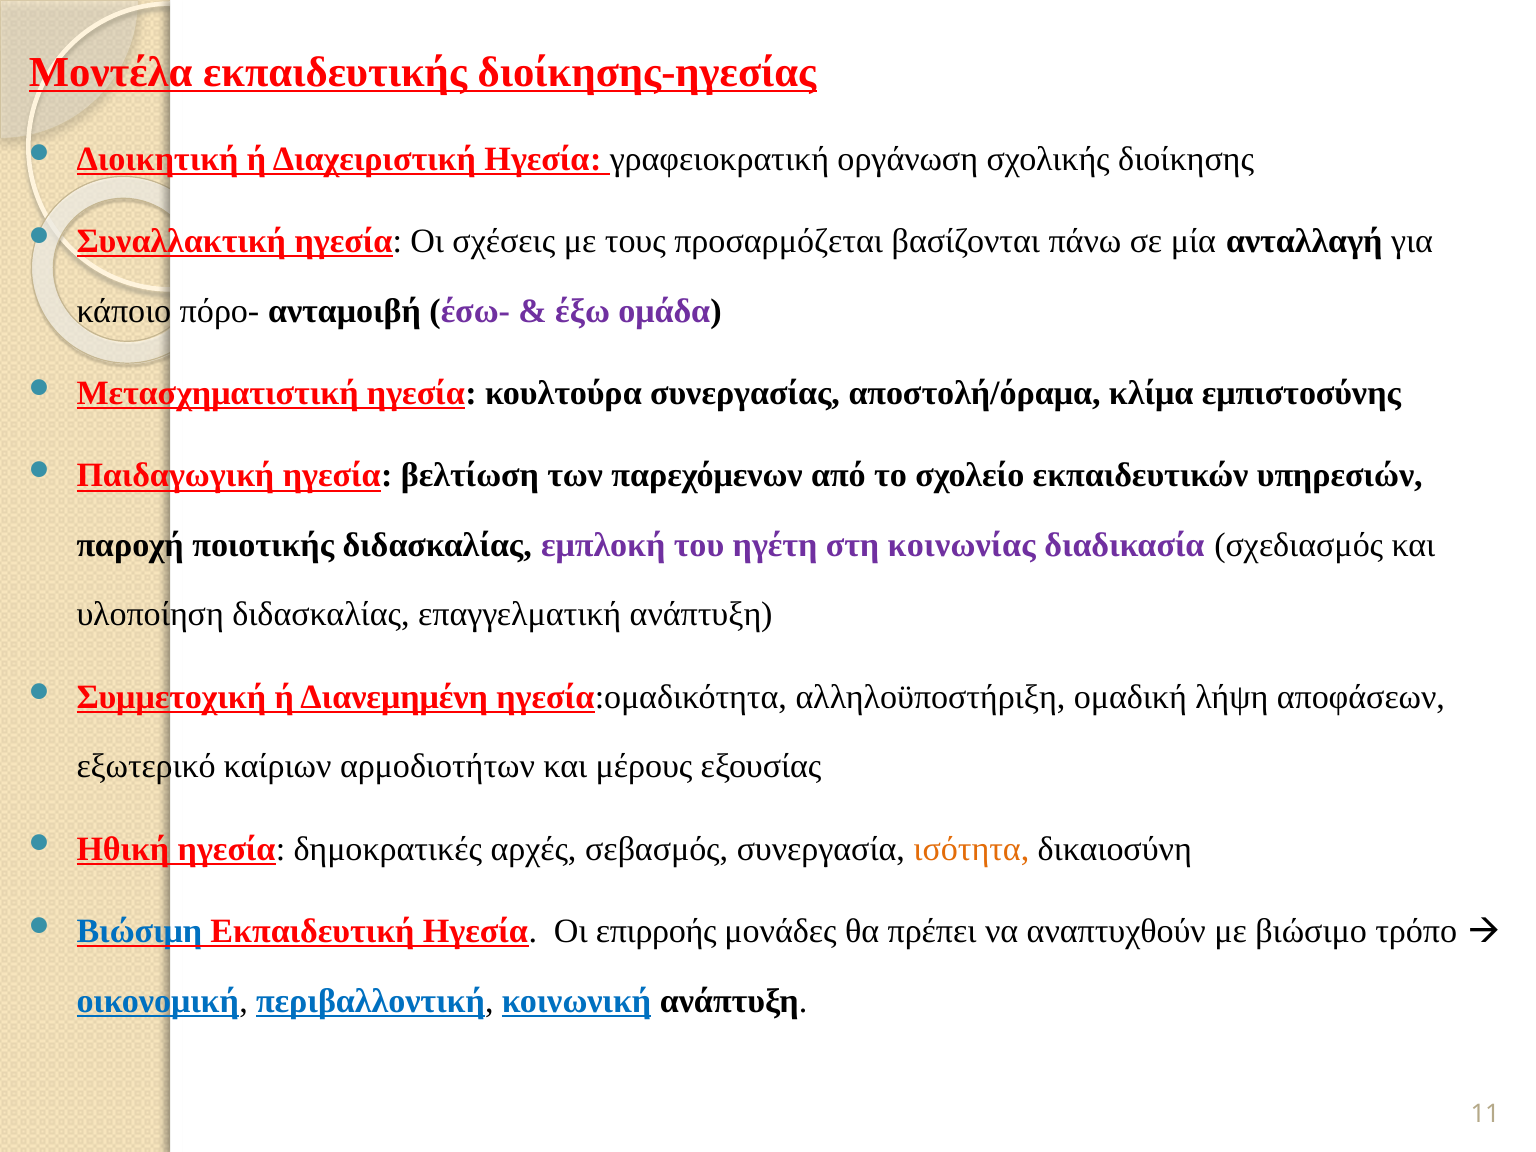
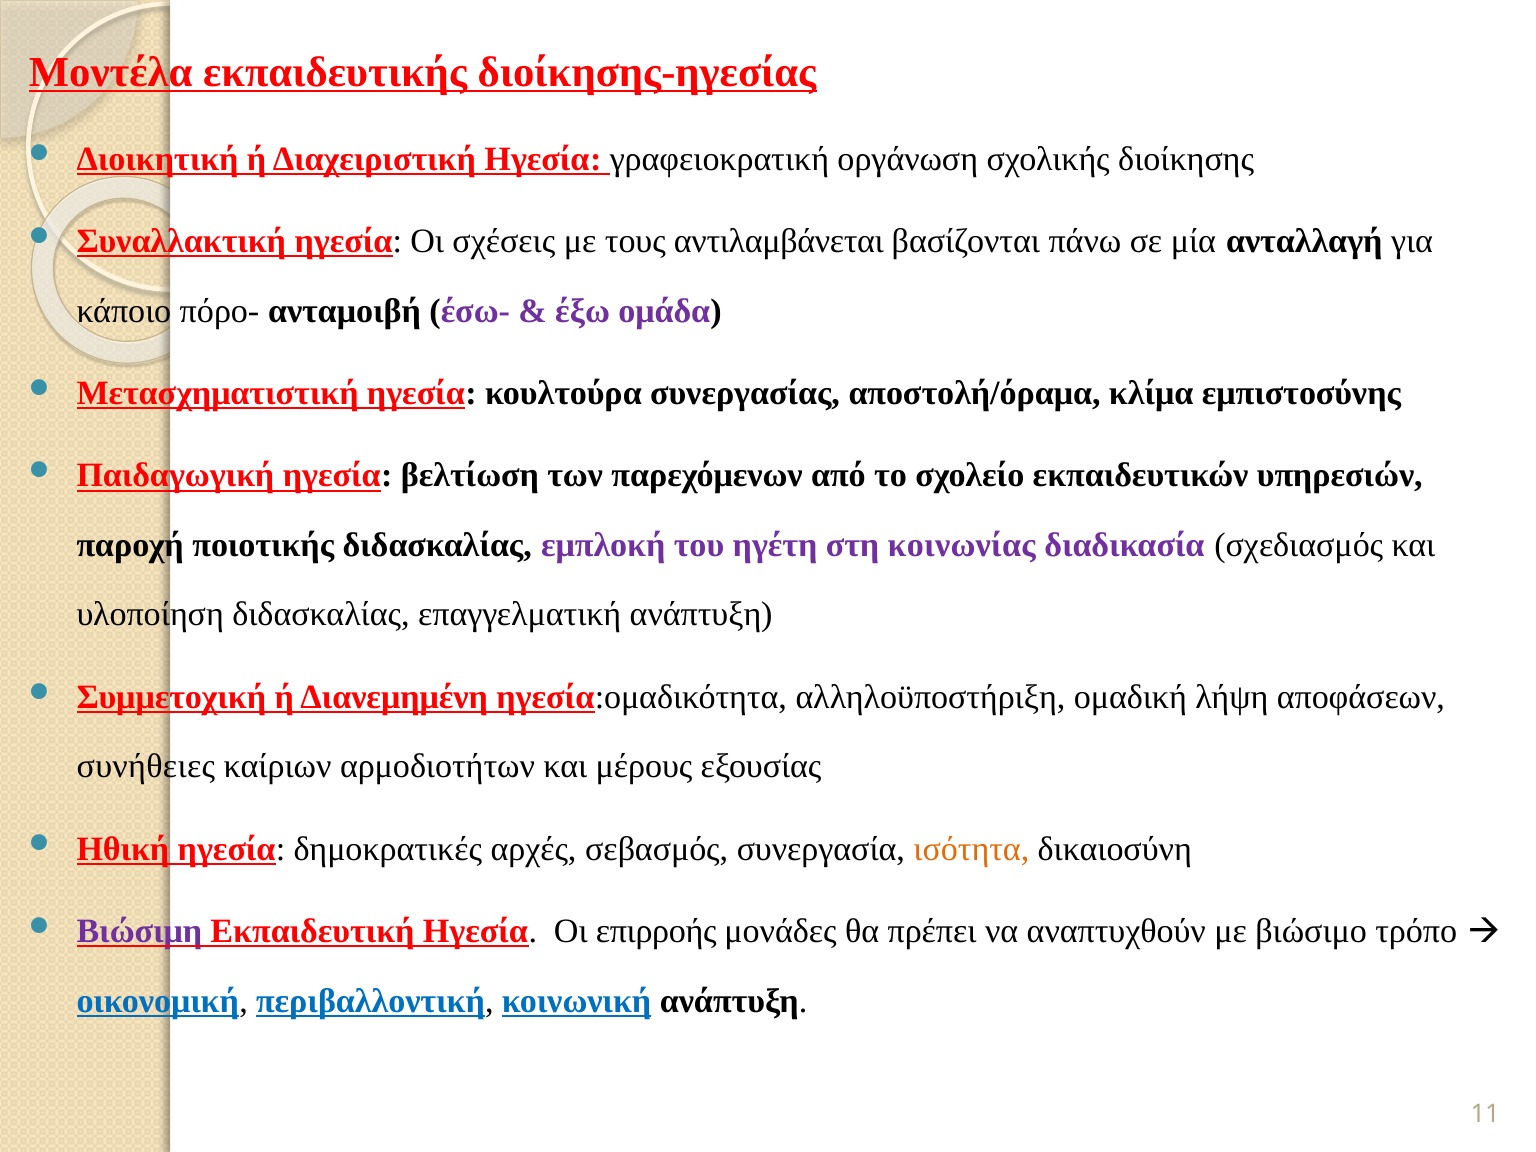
προσαρμόζεται: προσαρμόζεται -> αντιλαμβάνεται
εξωτερικό: εξωτερικό -> συνήθειες
Βιώσιμη colour: blue -> purple
